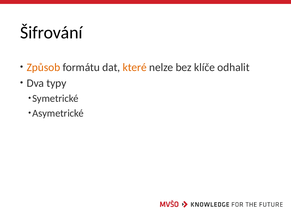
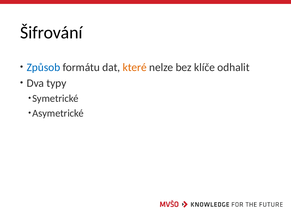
Způsob colour: orange -> blue
